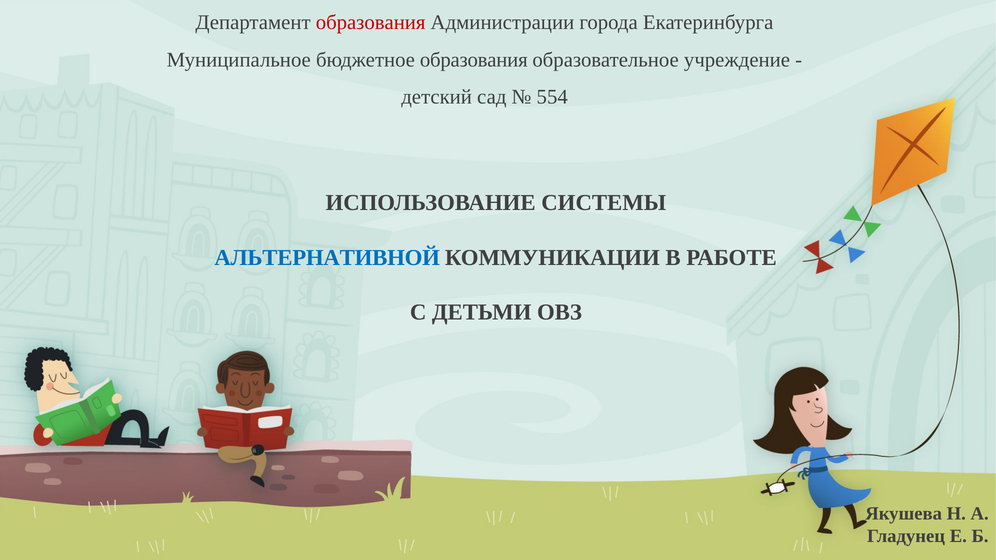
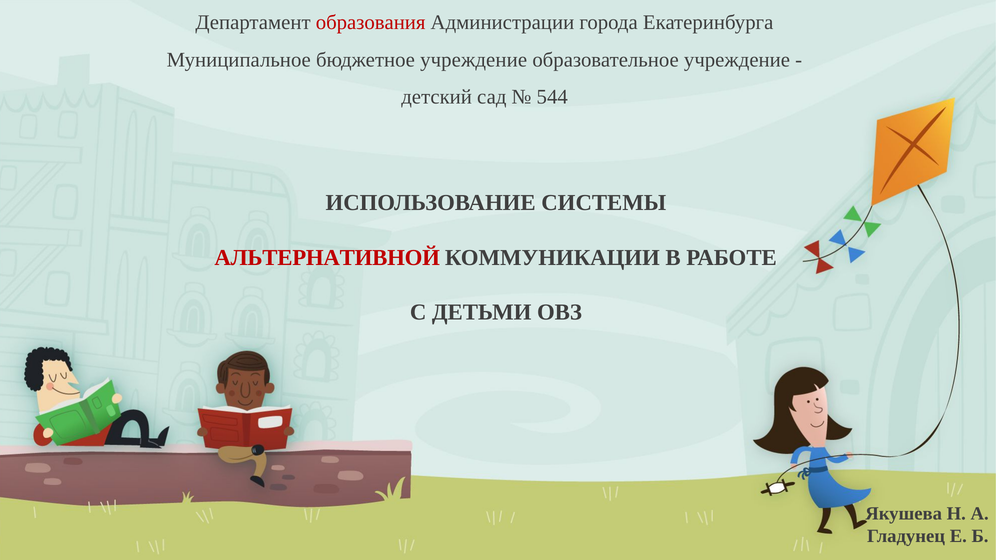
бюджетное образования: образования -> учреждение
554: 554 -> 544
АЛЬТЕРНАТИВНОЙ colour: blue -> red
